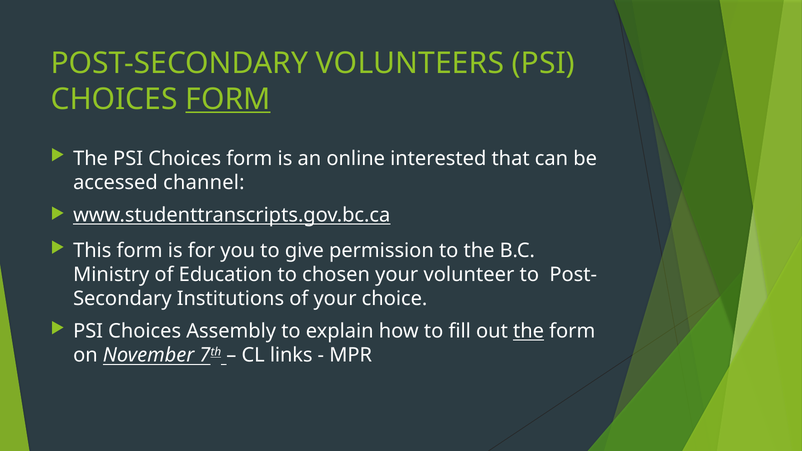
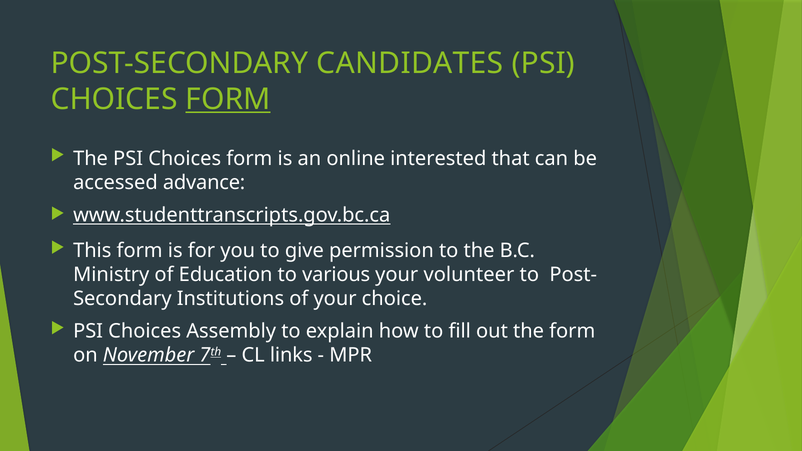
VOLUNTEERS: VOLUNTEERS -> CANDIDATES
channel: channel -> advance
chosen: chosen -> various
the at (529, 331) underline: present -> none
